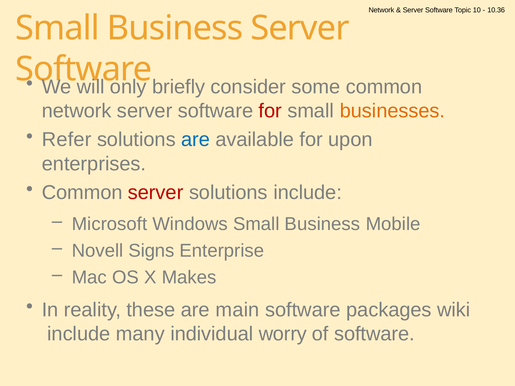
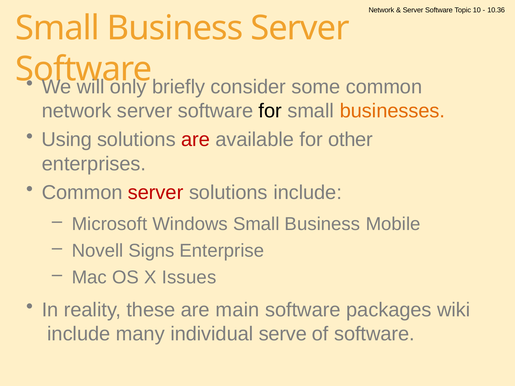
for at (270, 111) colour: red -> black
Refer: Refer -> Using
are at (196, 140) colour: blue -> red
upon: upon -> other
Makes: Makes -> Issues
worry: worry -> serve
